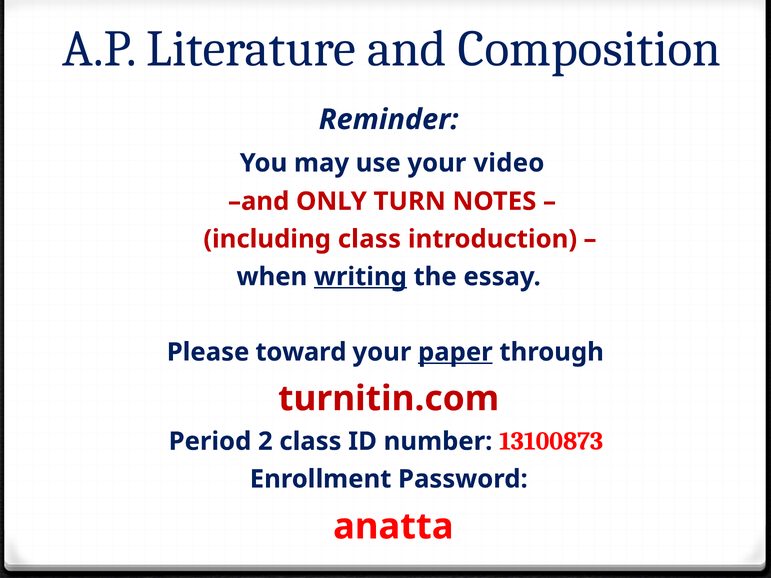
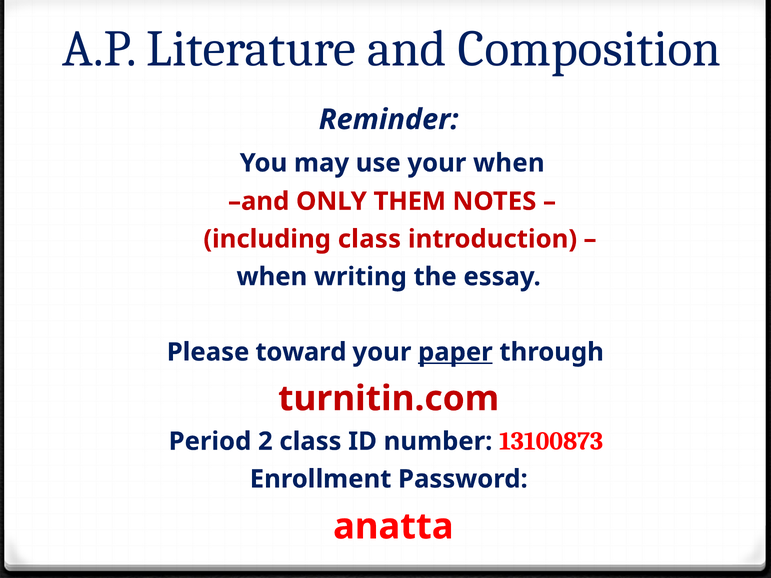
your video: video -> when
TURN: TURN -> THEM
writing underline: present -> none
